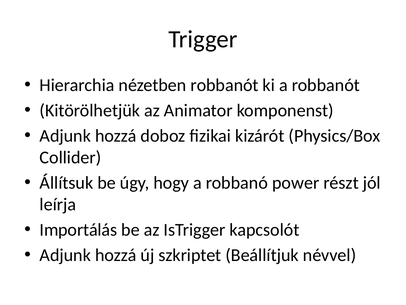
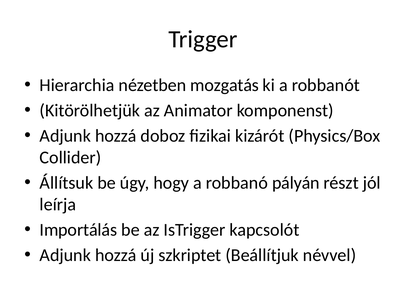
nézetben robbanót: robbanót -> mozgatás
power: power -> pályán
